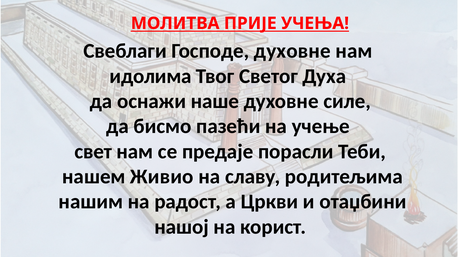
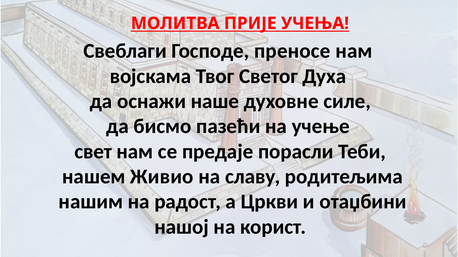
Господе духовне: духовне -> преносе
идолима: идолима -> војскама
